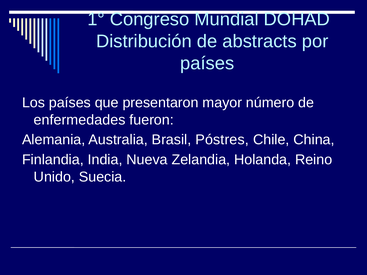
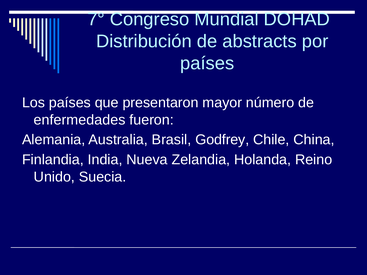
1°: 1° -> 7°
Póstres: Póstres -> Godfrey
